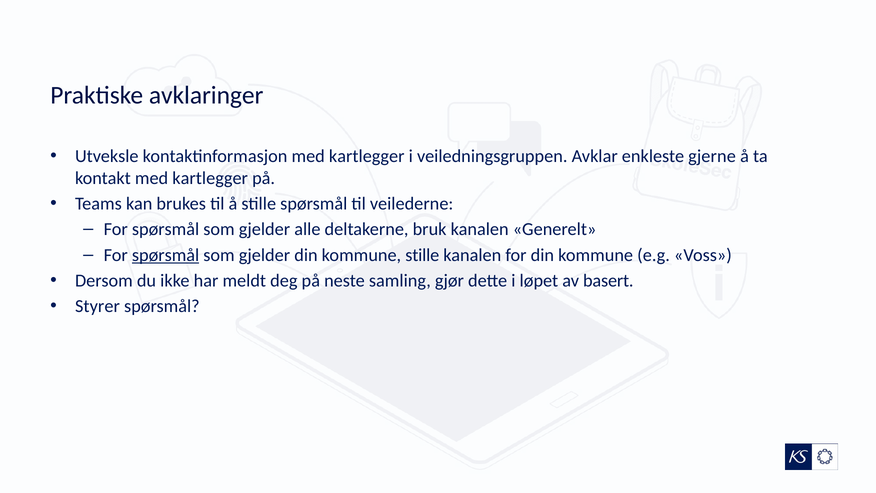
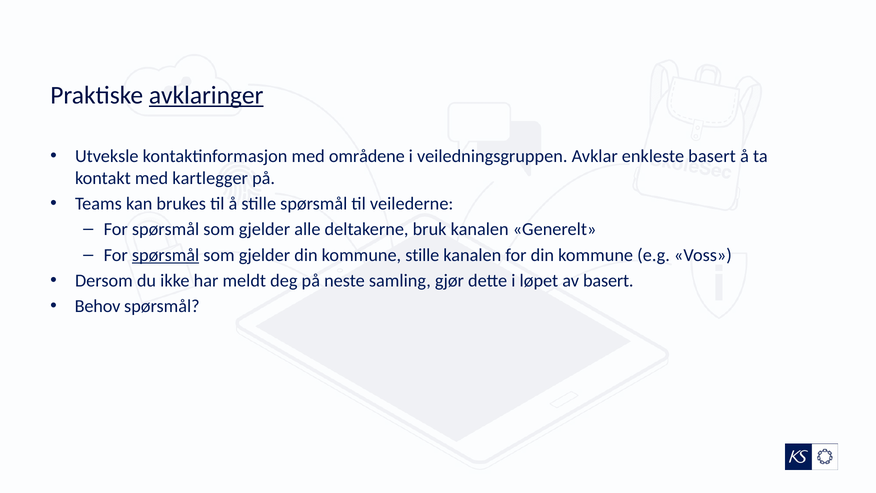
avklaringer underline: none -> present
kontaktinformasjon med kartlegger: kartlegger -> områdene
enkleste gjerne: gjerne -> basert
Styrer: Styrer -> Behov
